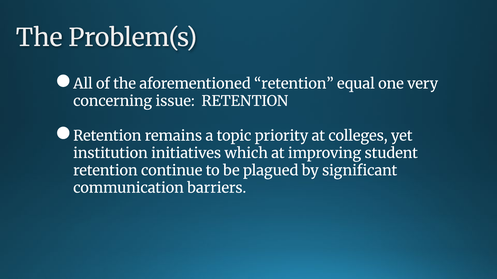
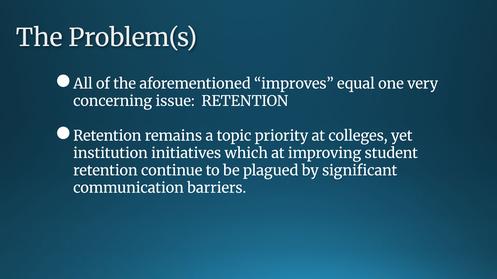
aforementioned retention: retention -> improves
